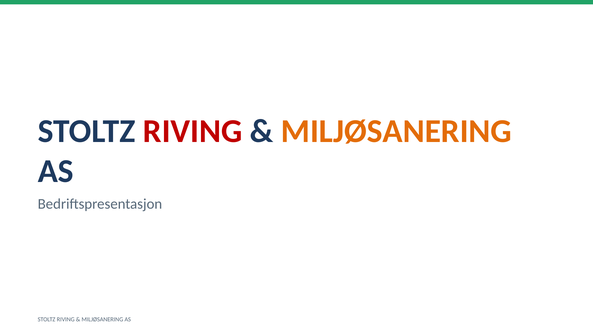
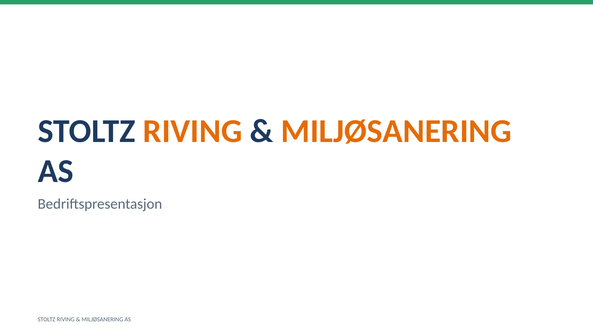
RIVING at (193, 132) colour: red -> orange
